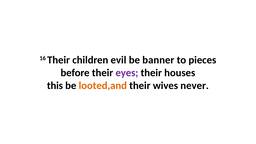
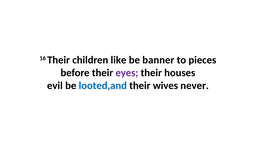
evil: evil -> like
this: this -> evil
looted,and colour: orange -> blue
